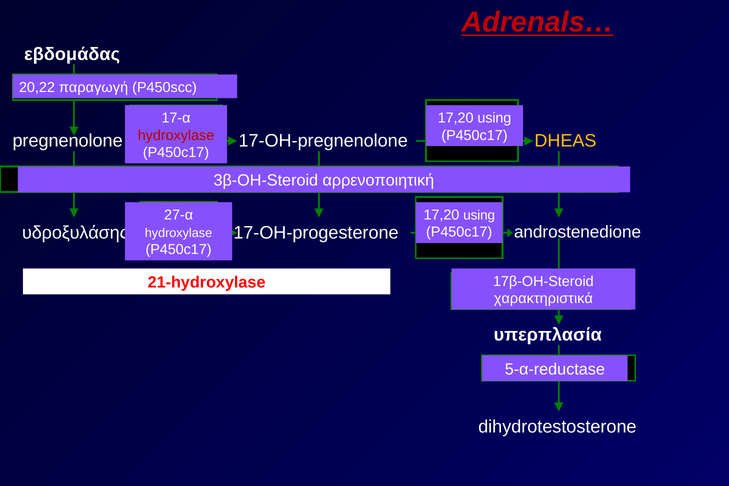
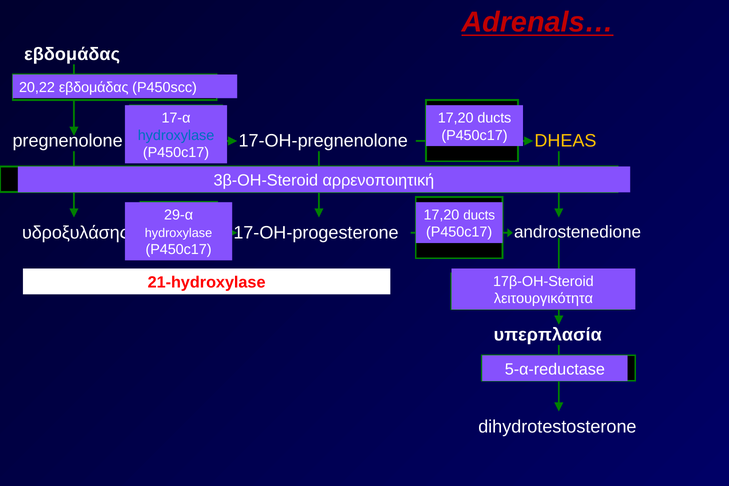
20,22 παραγωγή: παραγωγή -> εβδομάδας
using at (494, 118): using -> ducts
hydroxylase at (176, 135) colour: red -> blue
27-α: 27-α -> 29-α
using at (479, 215): using -> ducts
χαρακτηριστικά: χαρακτηριστικά -> λειτουργικότητα
